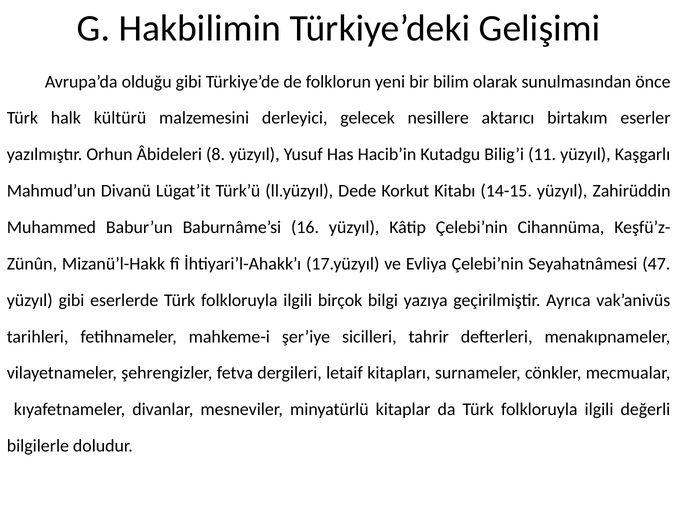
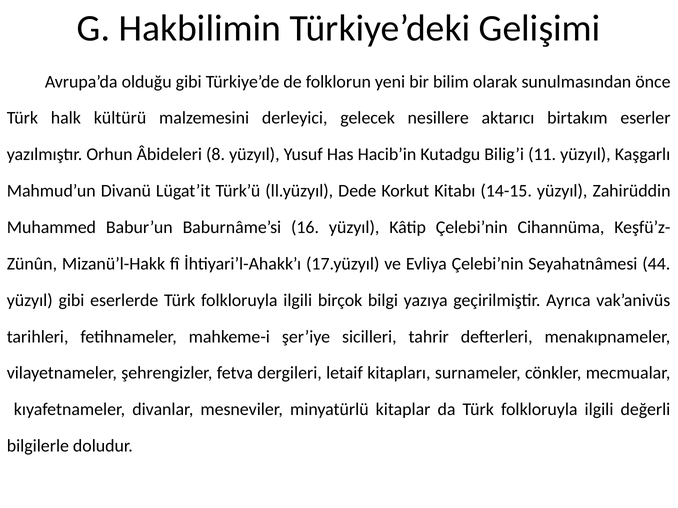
47: 47 -> 44
